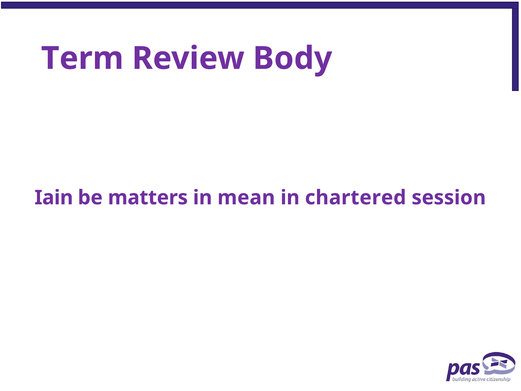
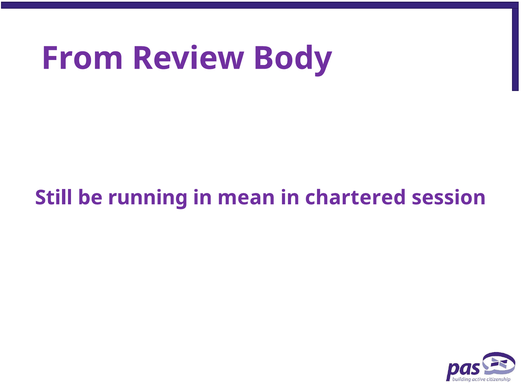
Term: Term -> From
Iain: Iain -> Still
matters: matters -> running
